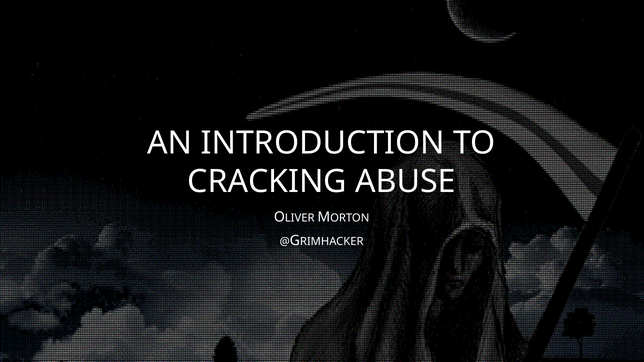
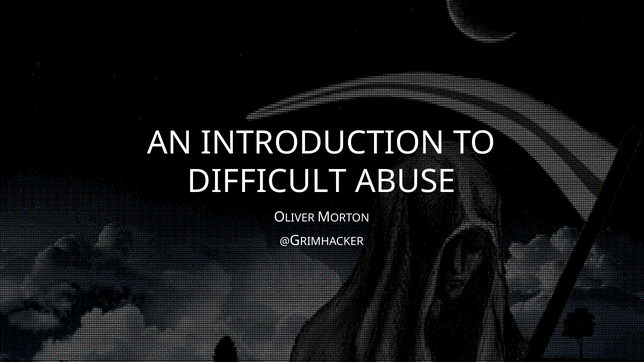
CRACKING: CRACKING -> DIFFICULT
